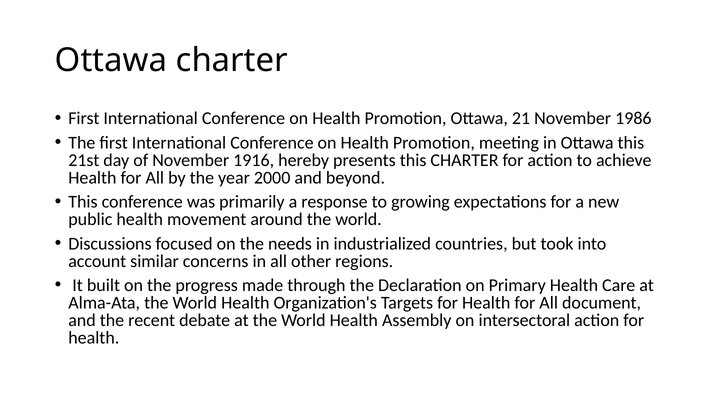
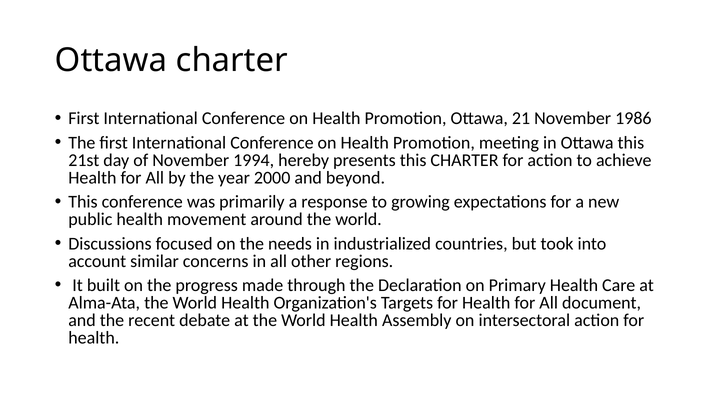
1916: 1916 -> 1994
